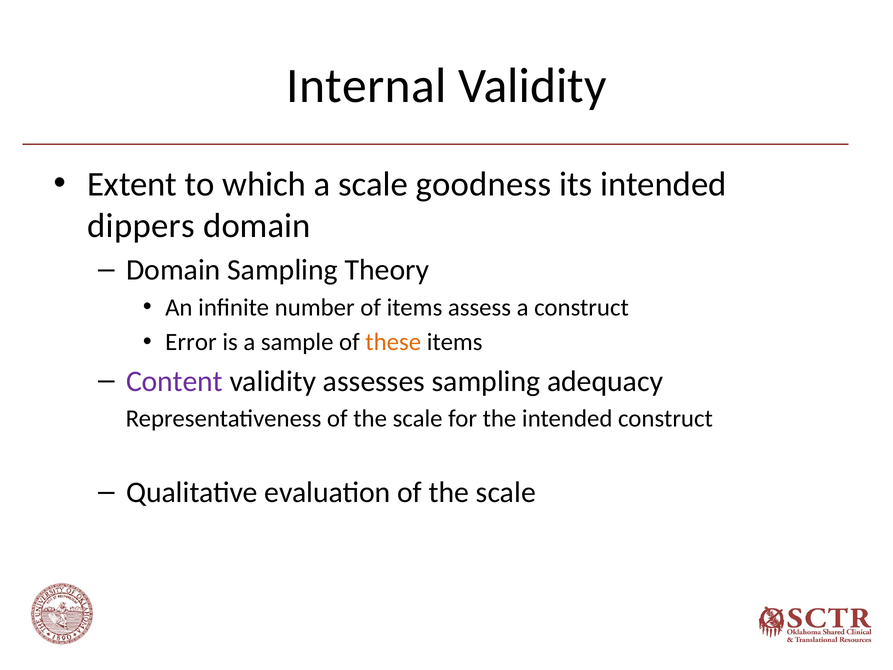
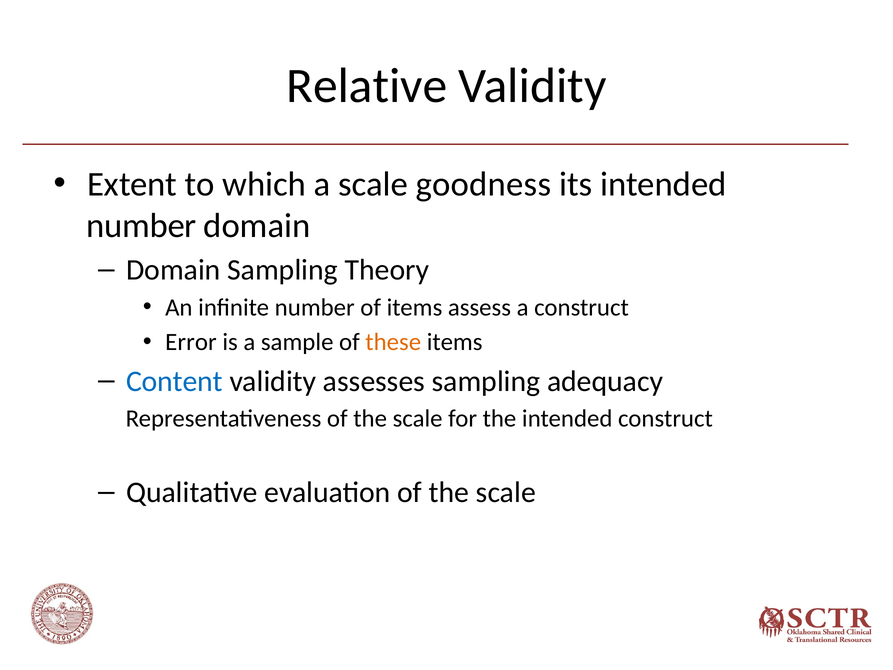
Internal: Internal -> Relative
dippers at (141, 226): dippers -> number
Content colour: purple -> blue
